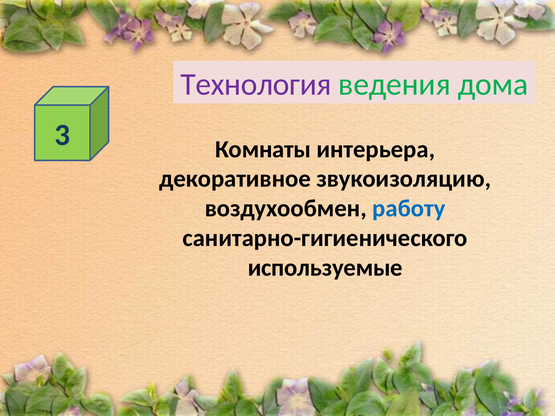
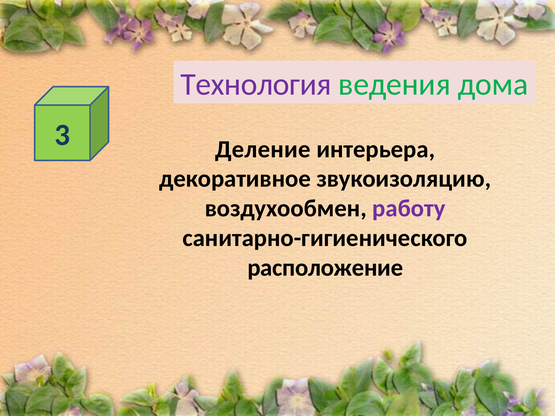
Комнаты: Комнаты -> Деление
работу colour: blue -> purple
используемые: используемые -> расположение
